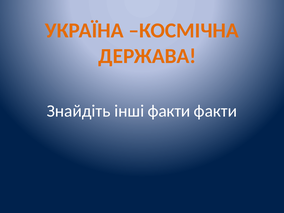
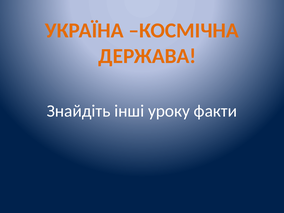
інші факти: факти -> уроку
